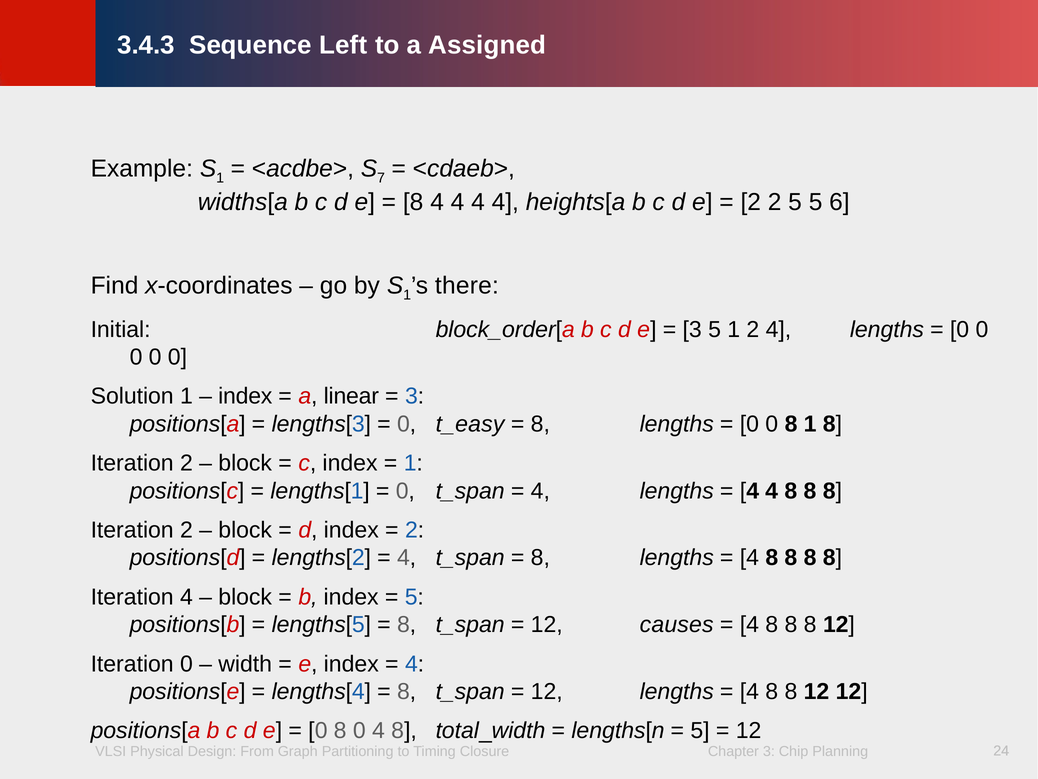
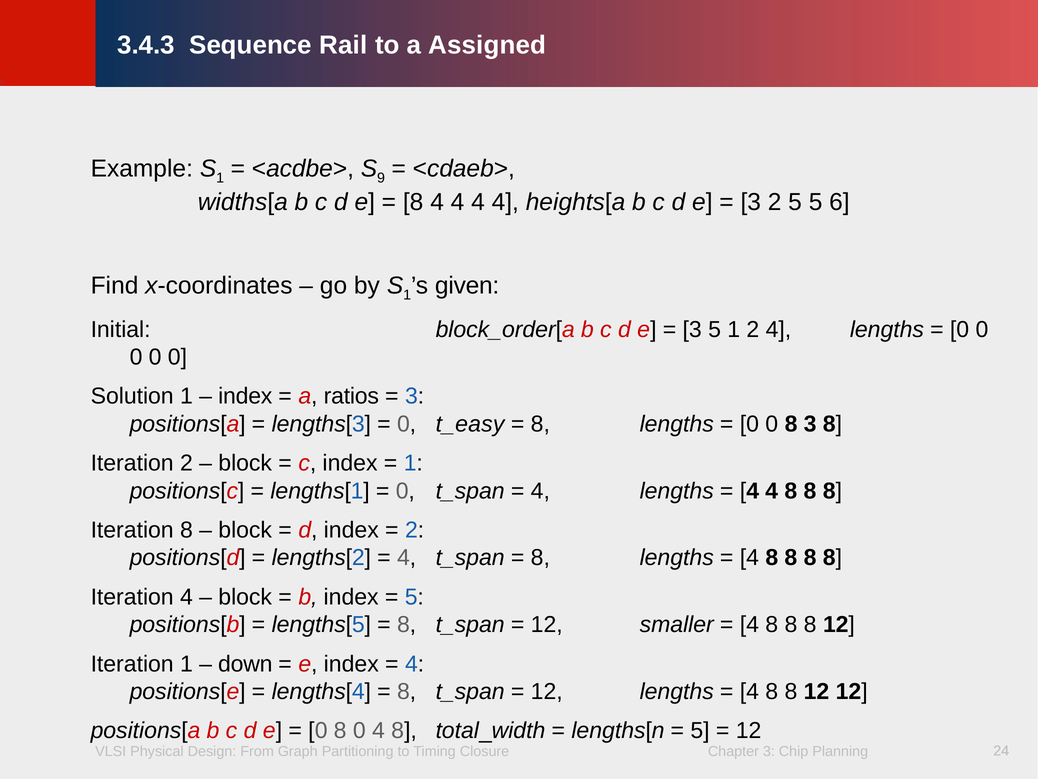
Left: Left -> Rail
7: 7 -> 9
2 at (751, 202): 2 -> 3
there: there -> given
linear: linear -> ratios
8 1: 1 -> 3
2 at (186, 530): 2 -> 8
causes: causes -> smaller
Iteration 0: 0 -> 1
width: width -> down
